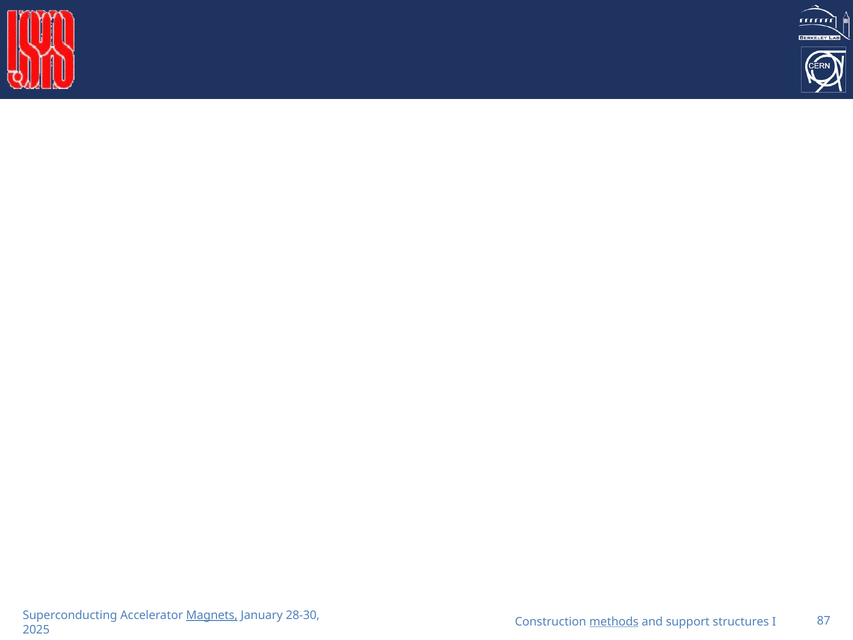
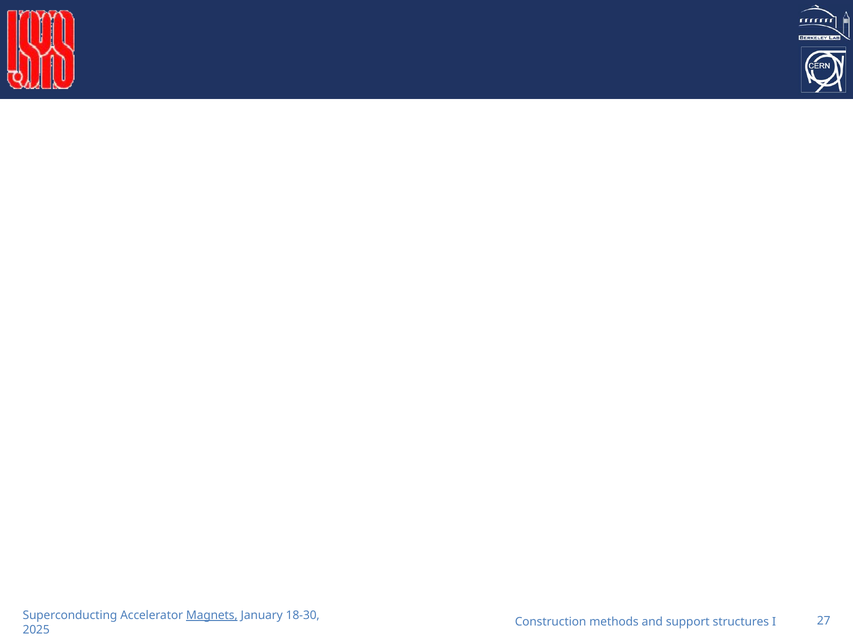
28-30: 28-30 -> 18-30
methods underline: present -> none
87: 87 -> 27
